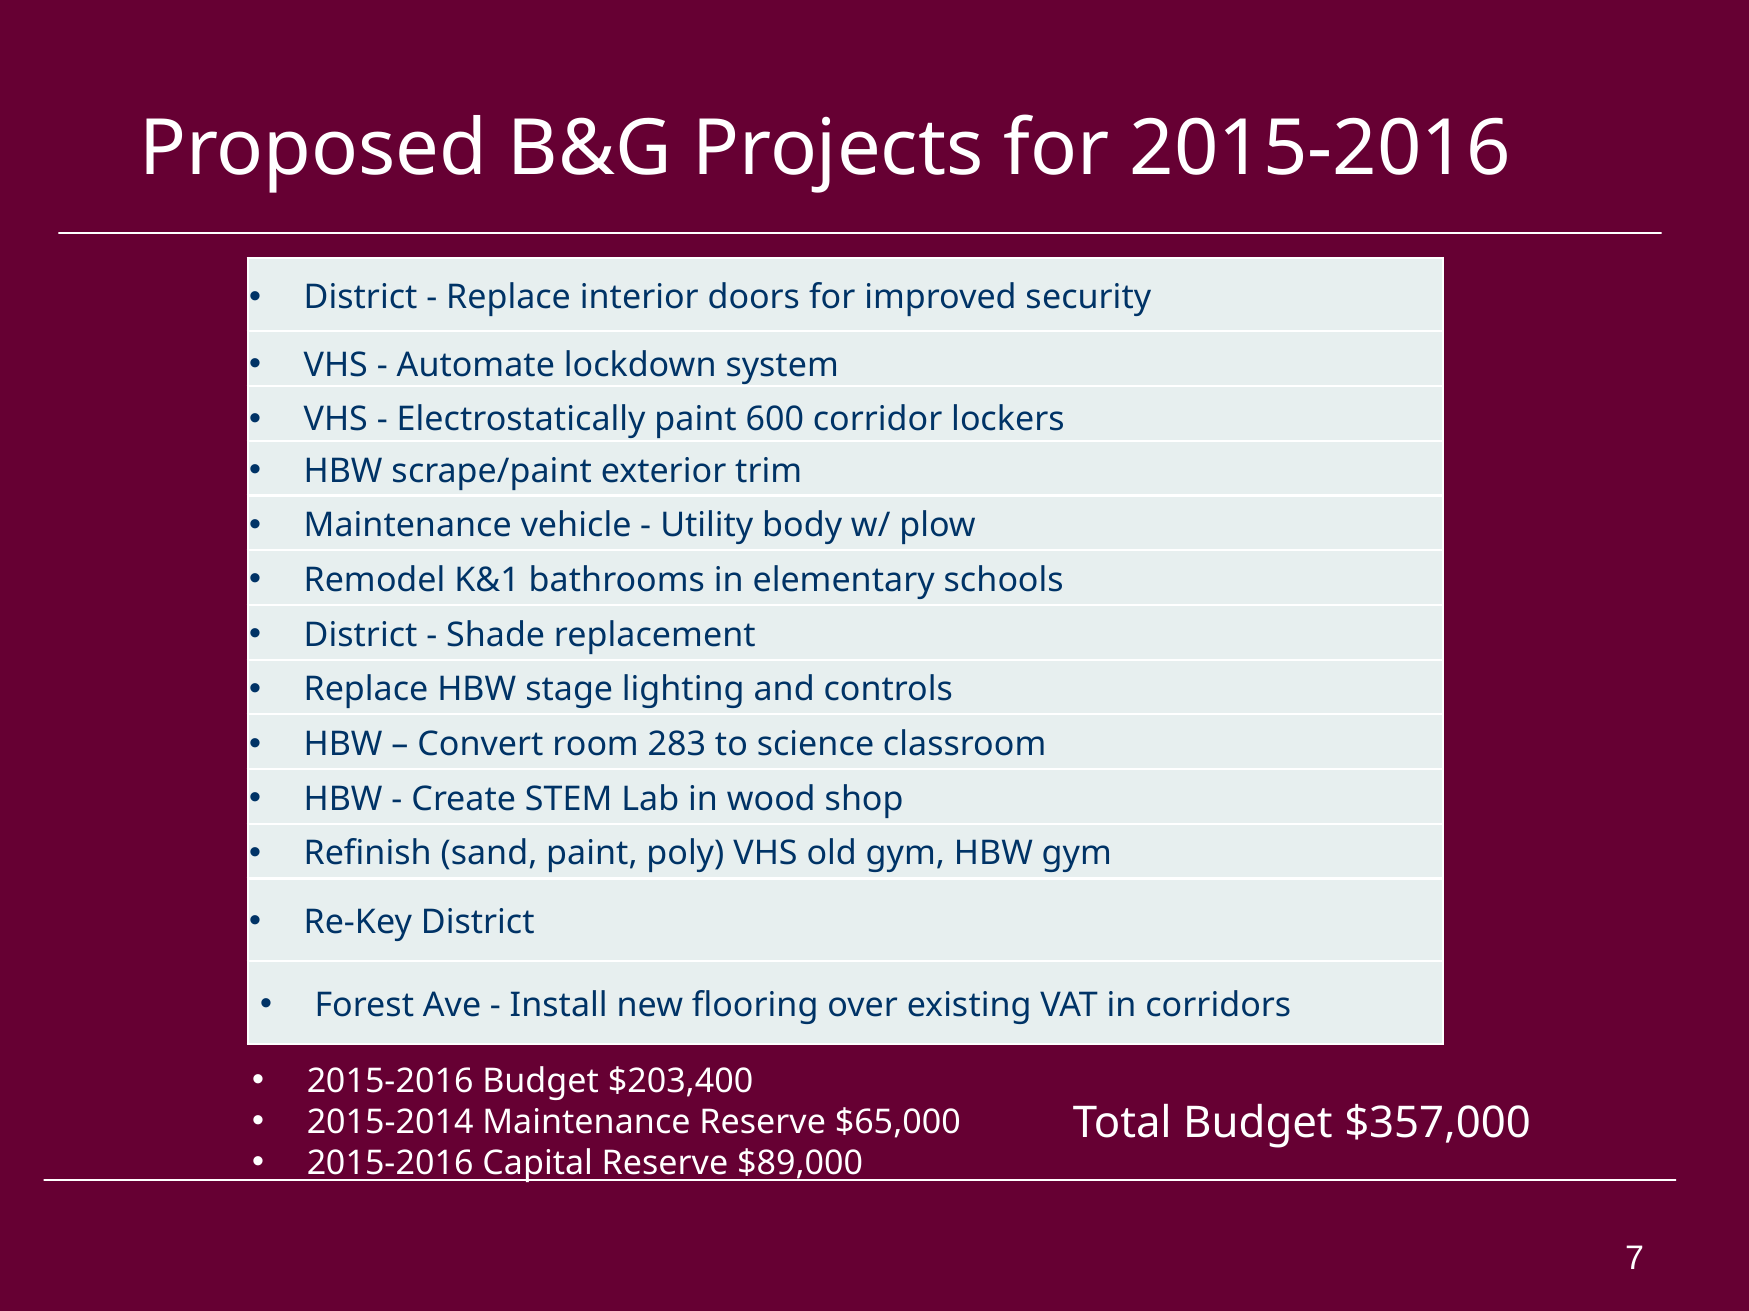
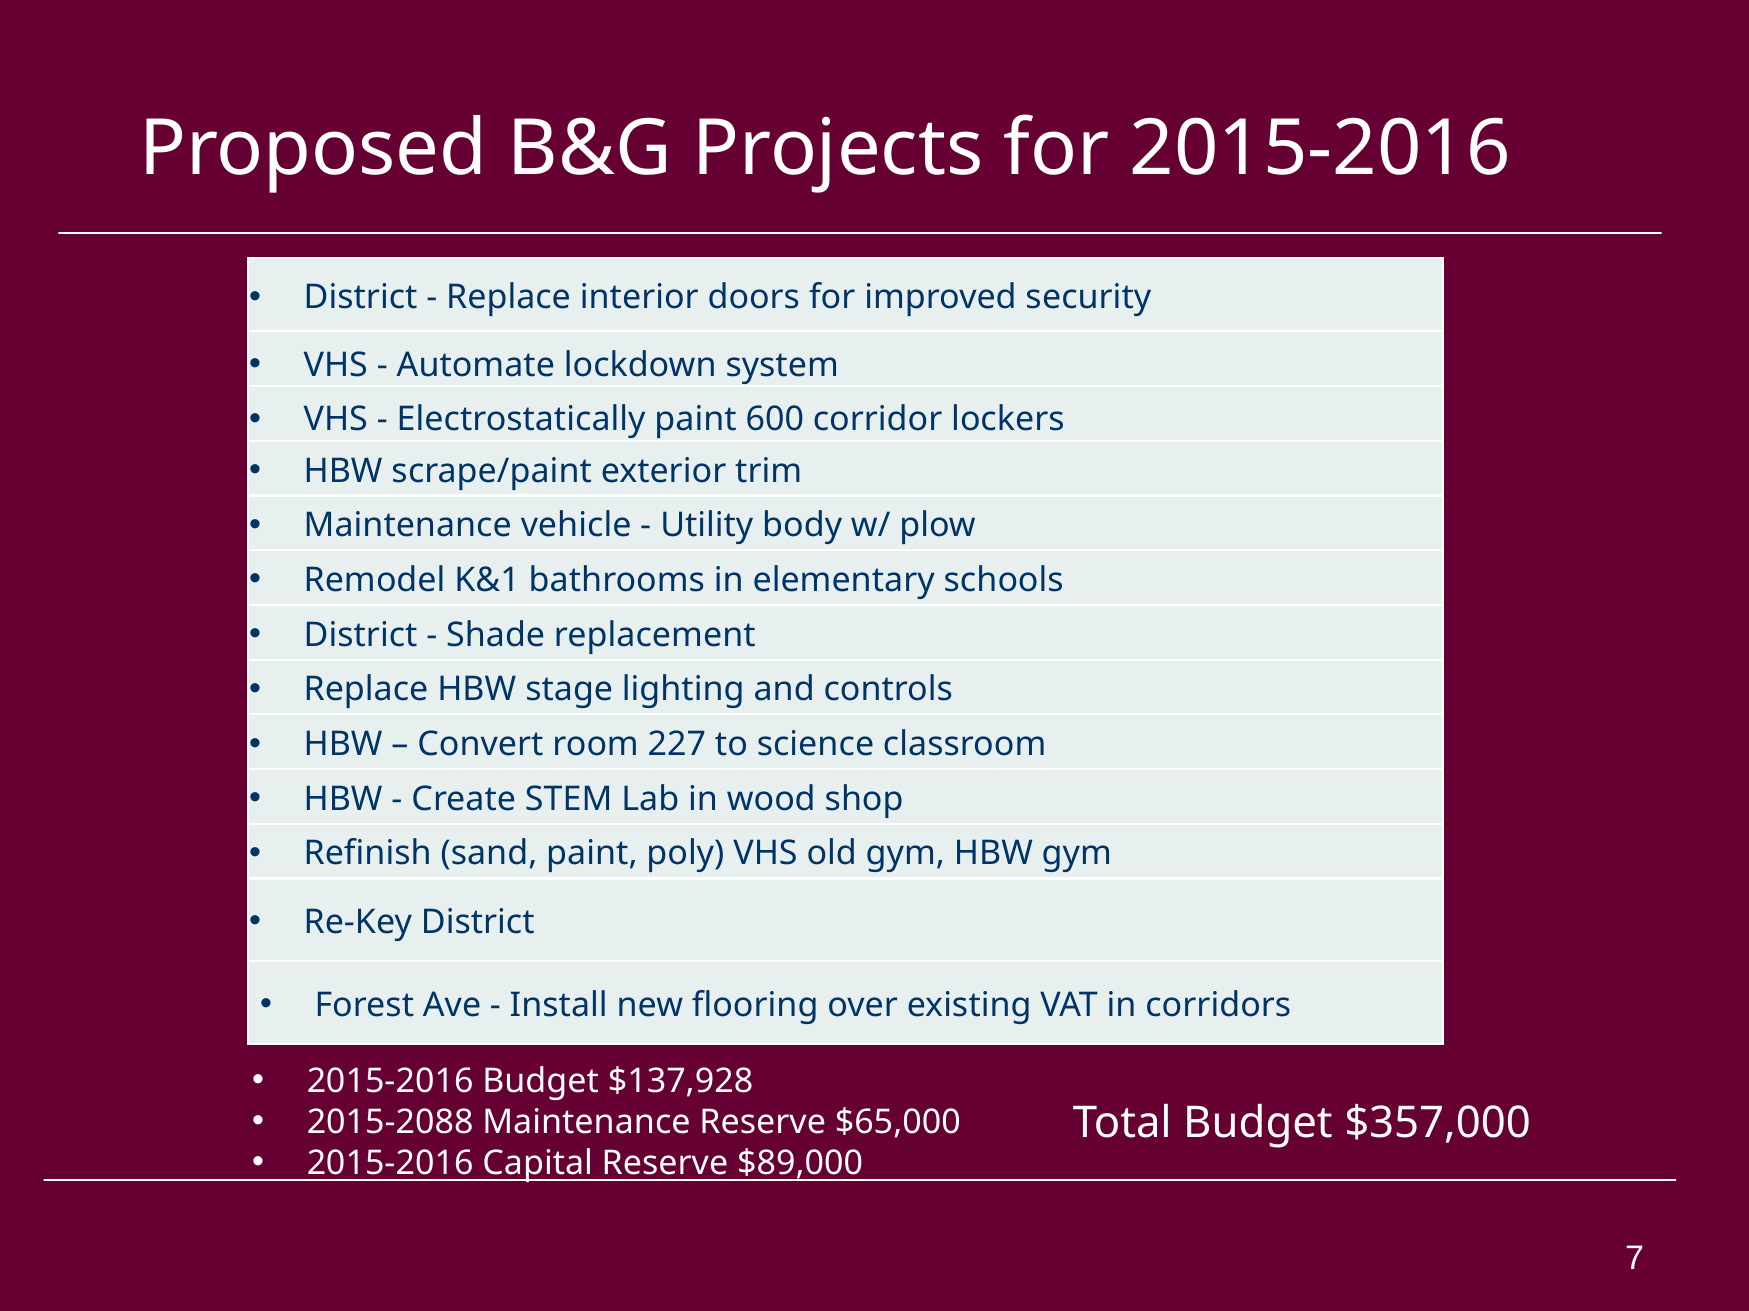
283: 283 -> 227
$203,400: $203,400 -> $137,928
2015-2014: 2015-2014 -> 2015-2088
